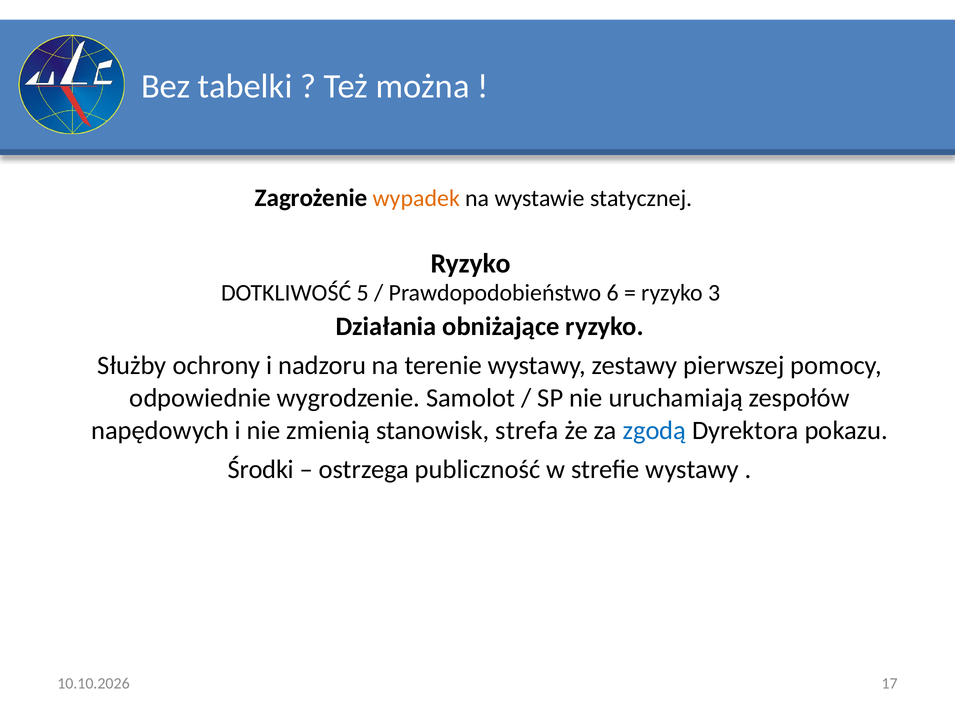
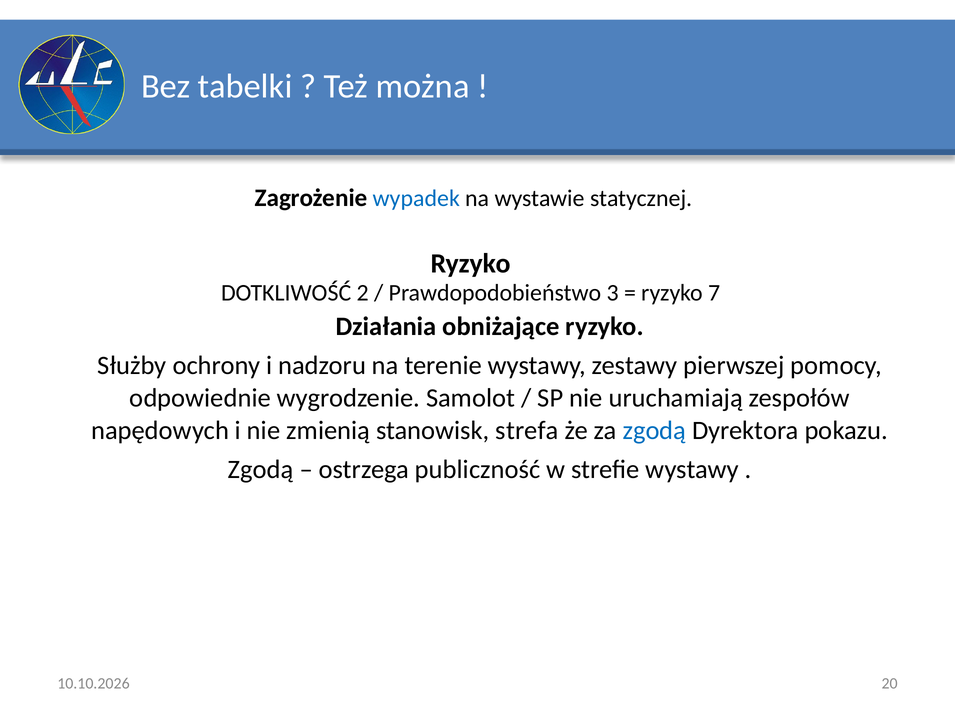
wypadek colour: orange -> blue
5: 5 -> 2
6: 6 -> 3
3: 3 -> 7
Środki at (261, 469): Środki -> Zgodą
17: 17 -> 20
